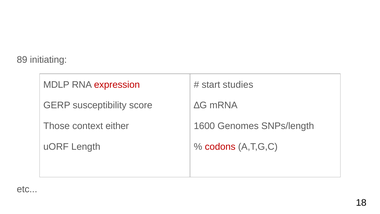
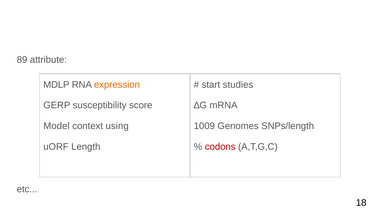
initiating: initiating -> attribute
expression colour: red -> orange
Those: Those -> Model
either: either -> using
1600: 1600 -> 1009
